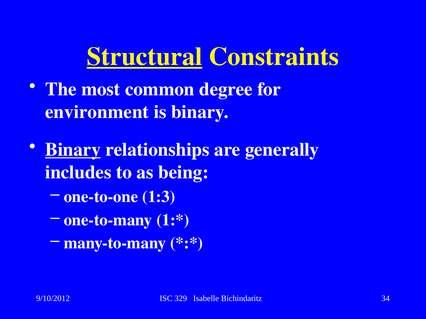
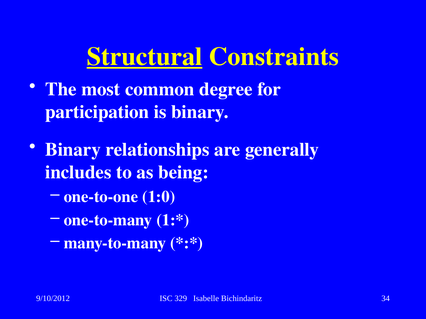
environment: environment -> participation
Binary at (73, 150) underline: present -> none
1:3: 1:3 -> 1:0
